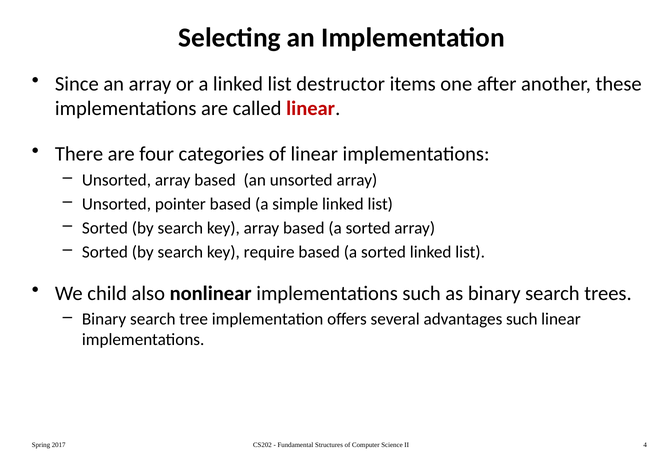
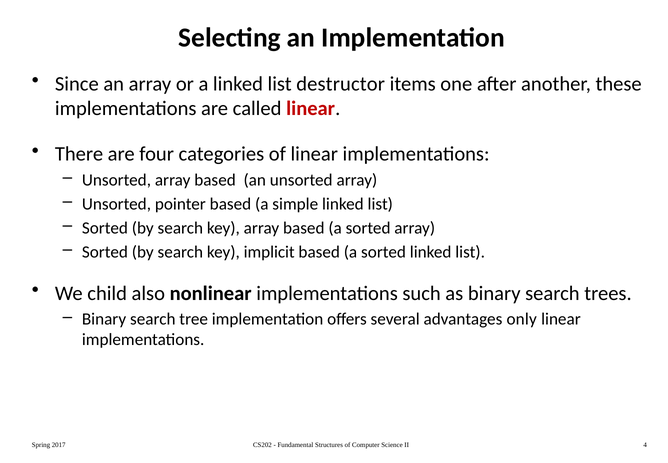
require: require -> implicit
advantages such: such -> only
